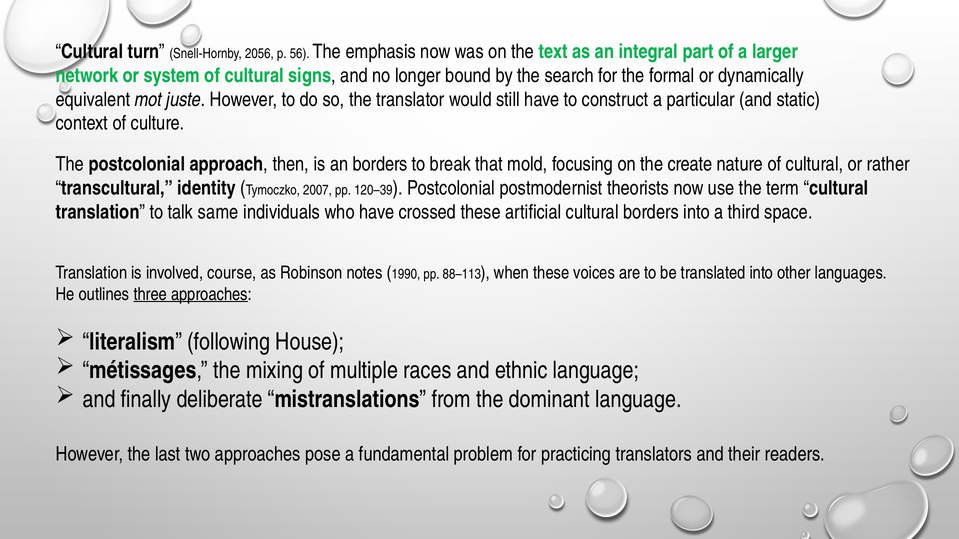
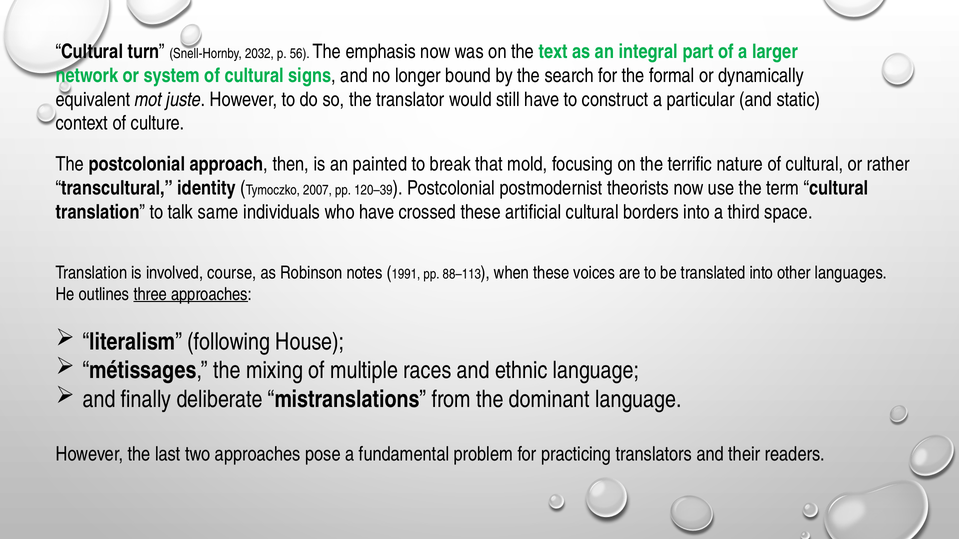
2056: 2056 -> 2032
an borders: borders -> painted
create: create -> terrific
1990: 1990 -> 1991
